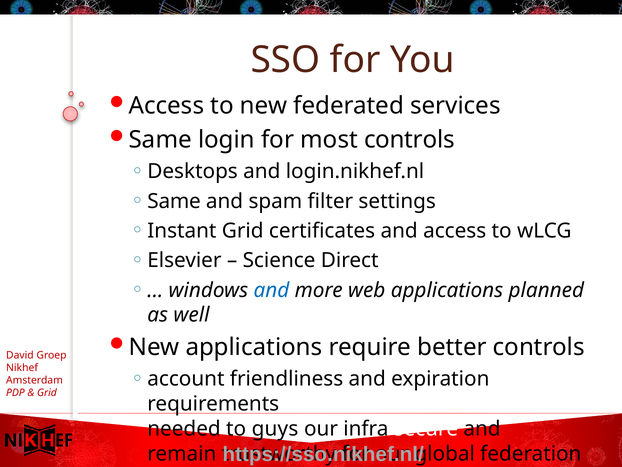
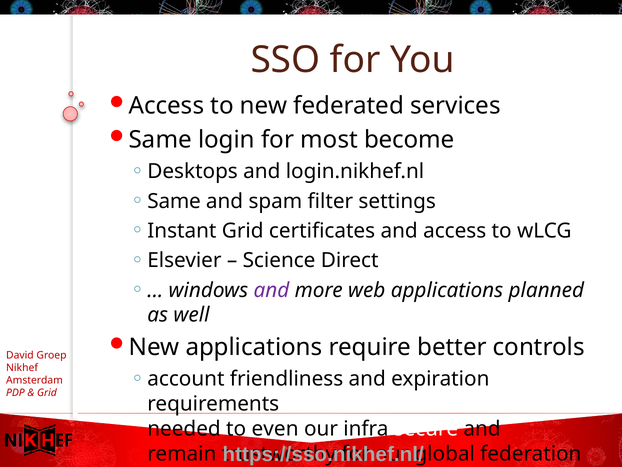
most controls: controls -> become
and at (271, 290) colour: blue -> purple
guys: guys -> even
